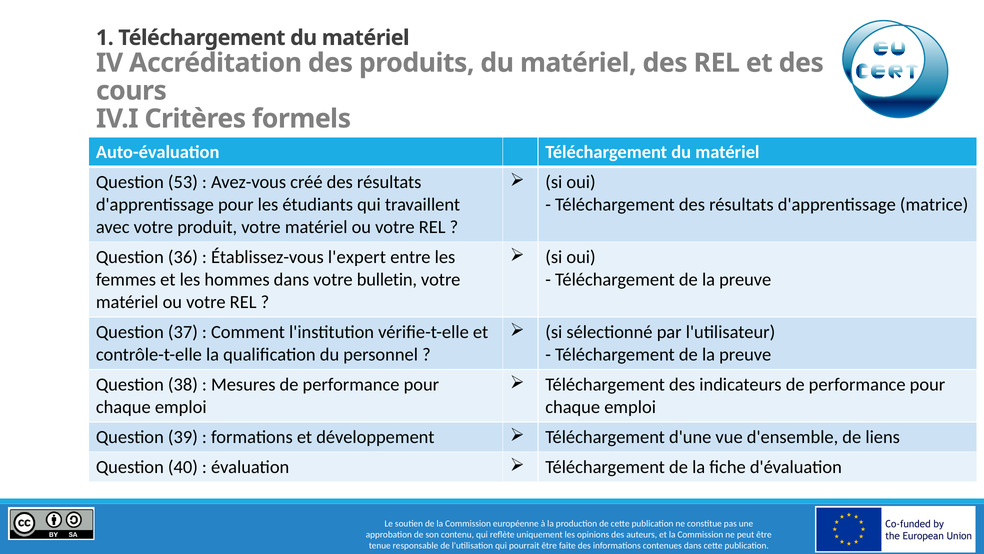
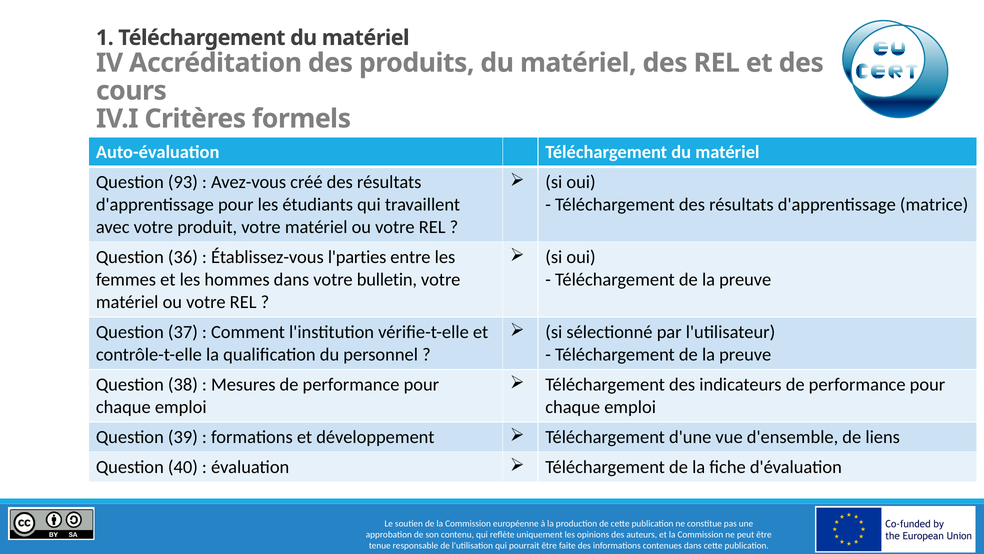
53: 53 -> 93
l'expert: l'expert -> l'parties
